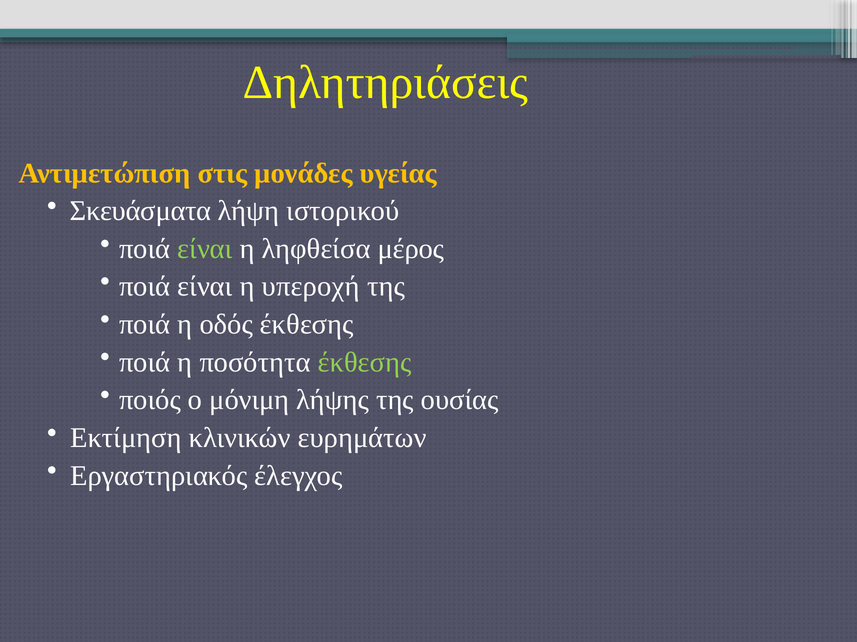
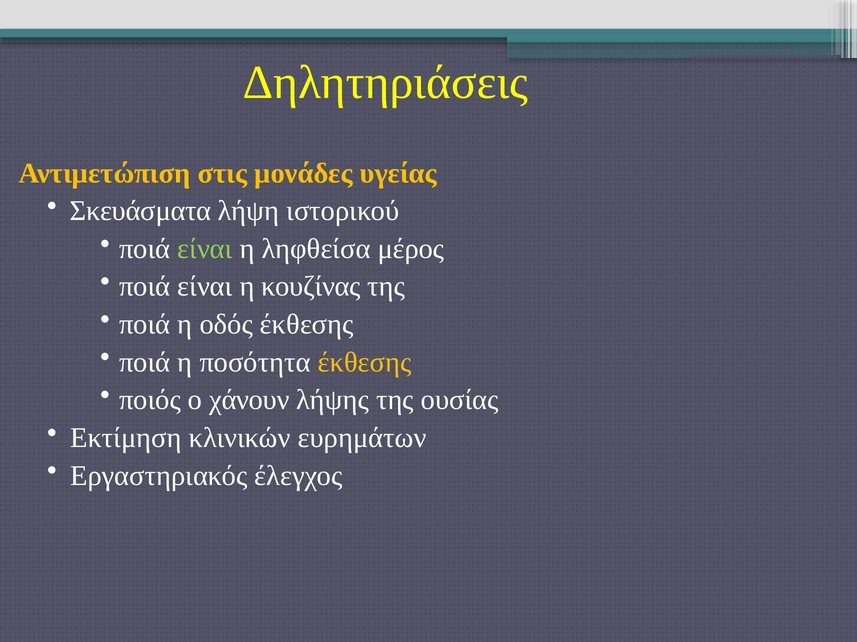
υπεροχή: υπεροχή -> κουζίνας
έκθεσης at (365, 363) colour: light green -> yellow
μόνιμη: μόνιμη -> χάνουν
